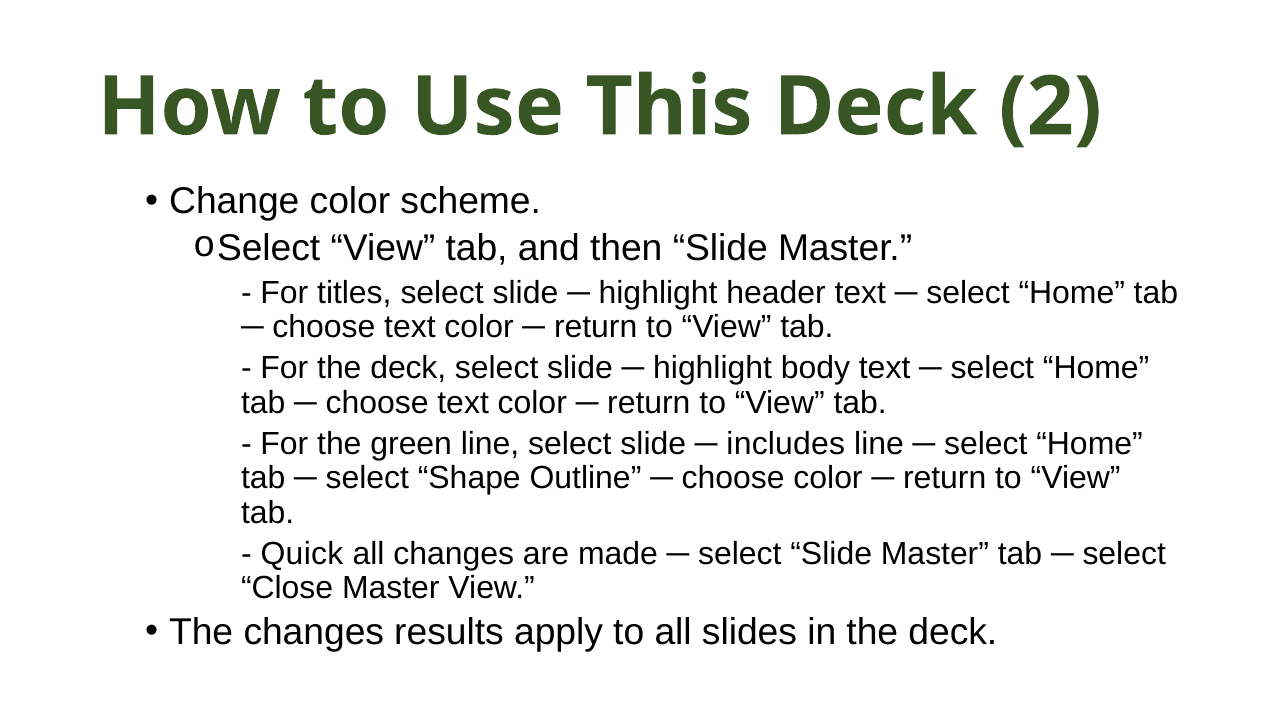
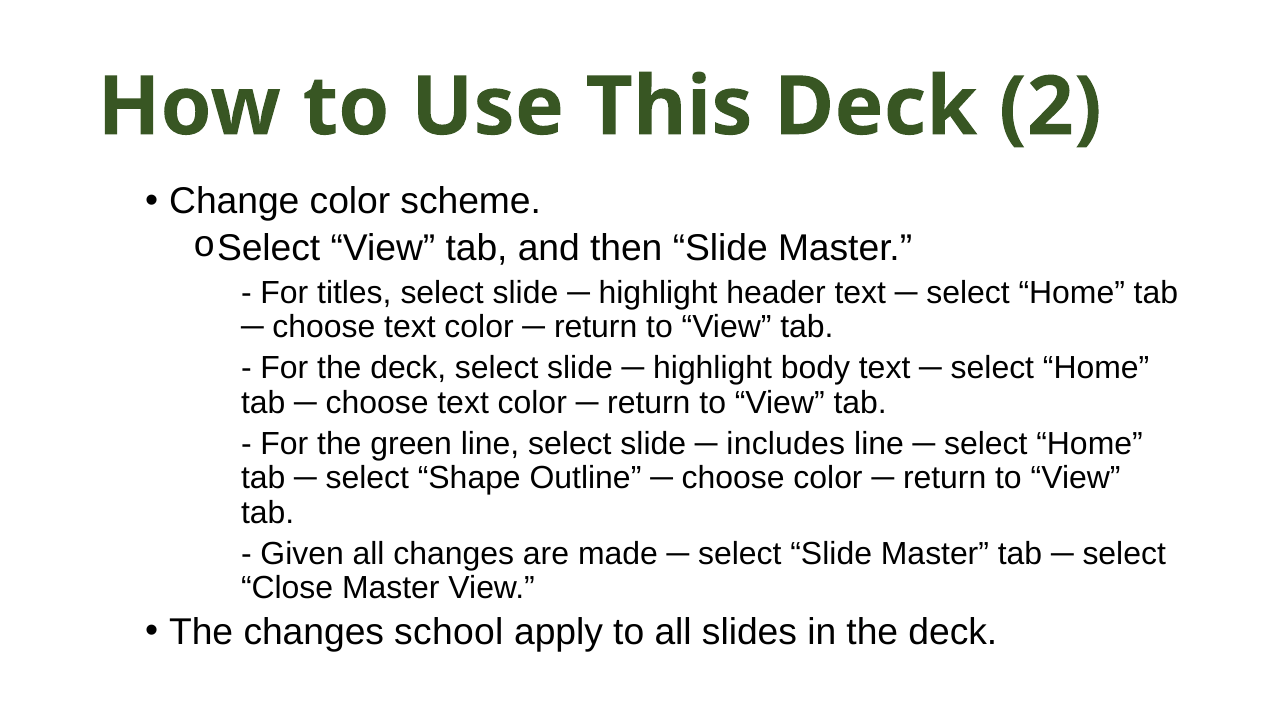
Quick: Quick -> Given
results: results -> school
